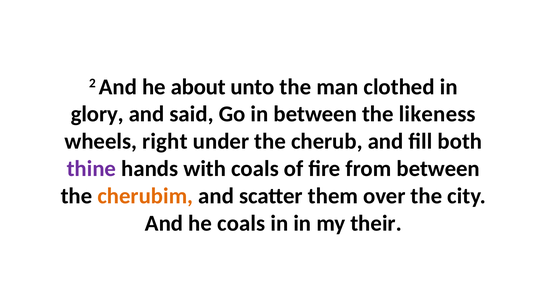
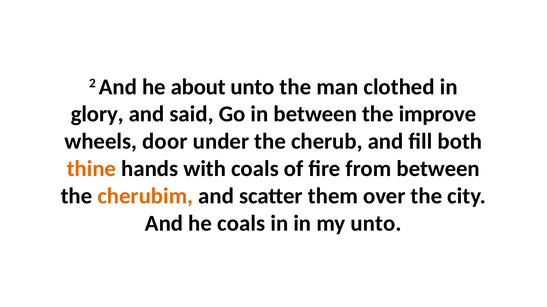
likeness: likeness -> improve
right: right -> door
thine colour: purple -> orange
my their: their -> unto
